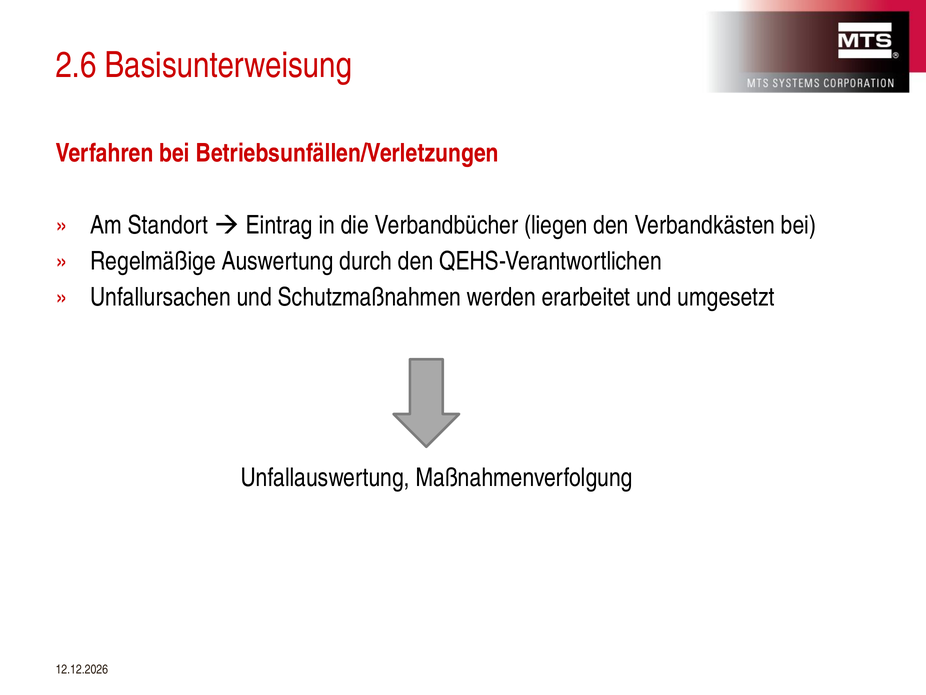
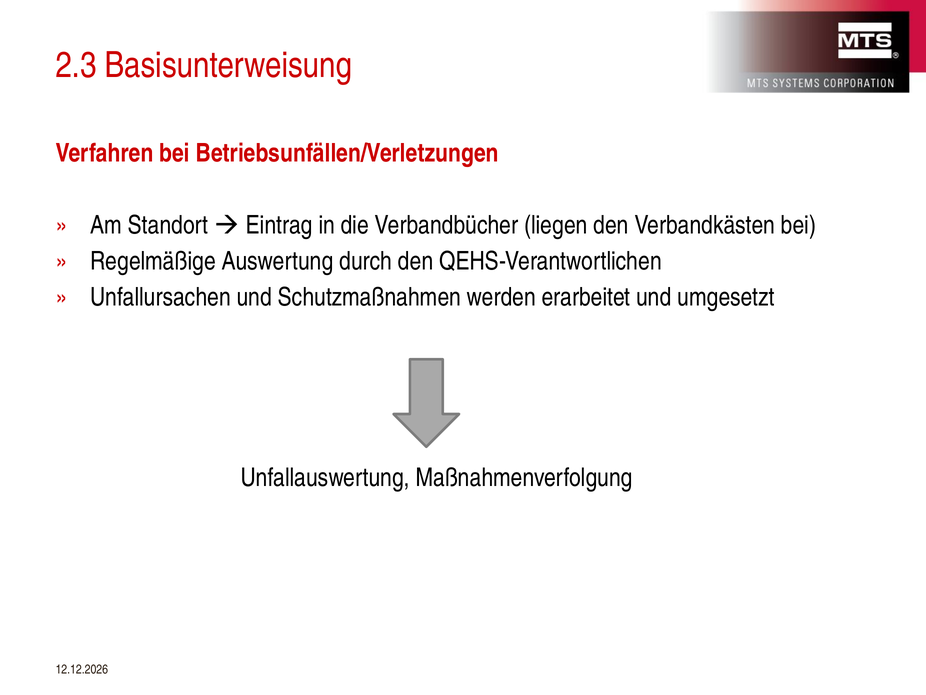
2.6: 2.6 -> 2.3
